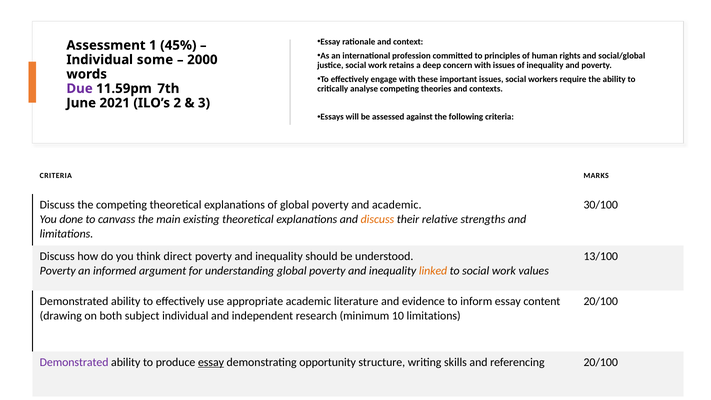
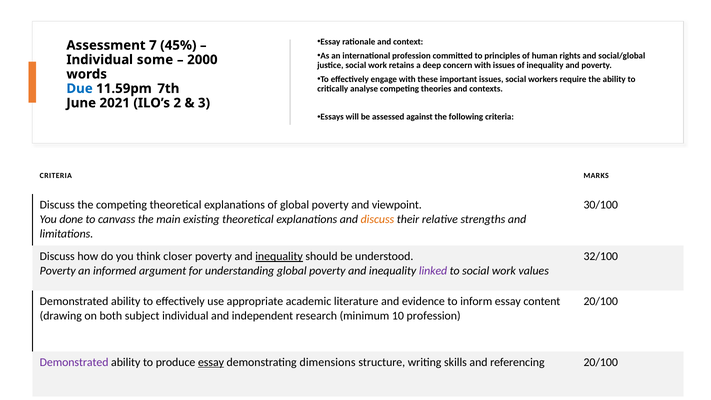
1: 1 -> 7
Due colour: purple -> blue
and academic: academic -> viewpoint
direct: direct -> closer
inequality at (279, 256) underline: none -> present
13/100: 13/100 -> 32/100
linked colour: orange -> purple
10 limitations: limitations -> profession
opportunity: opportunity -> dimensions
